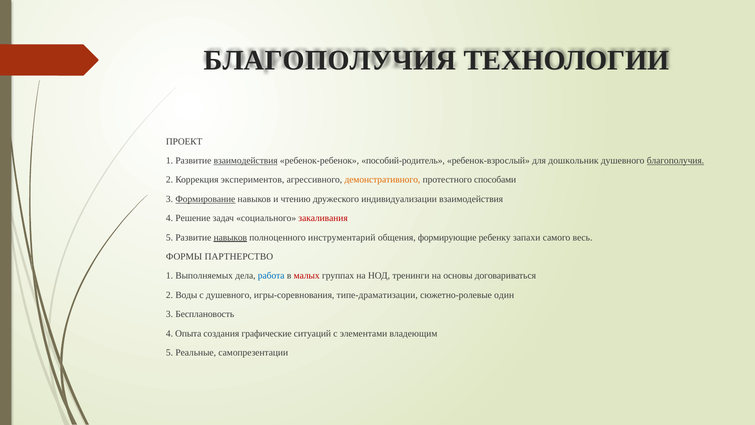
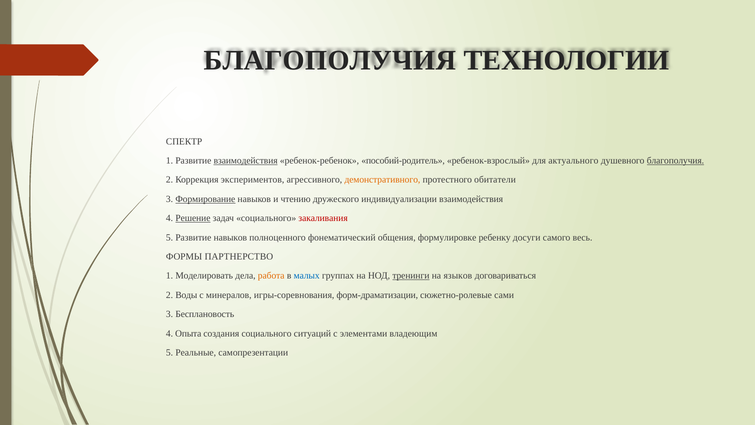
ПРОЕКТ: ПРОЕКТ -> СПЕКТР
дошкольник: дошкольник -> актуального
способами: способами -> обитатели
Решение underline: none -> present
навыков at (230, 237) underline: present -> none
инструментарий: инструментарий -> фонематический
формирующие: формирующие -> формулировке
запахи: запахи -> досуги
Выполняемых: Выполняемых -> Моделировать
работа colour: blue -> orange
малых colour: red -> blue
тренинги underline: none -> present
основы: основы -> языков
с душевного: душевного -> минералов
типе-драматизации: типе-драматизации -> форм-драматизации
один: один -> сами
создания графические: графические -> социального
